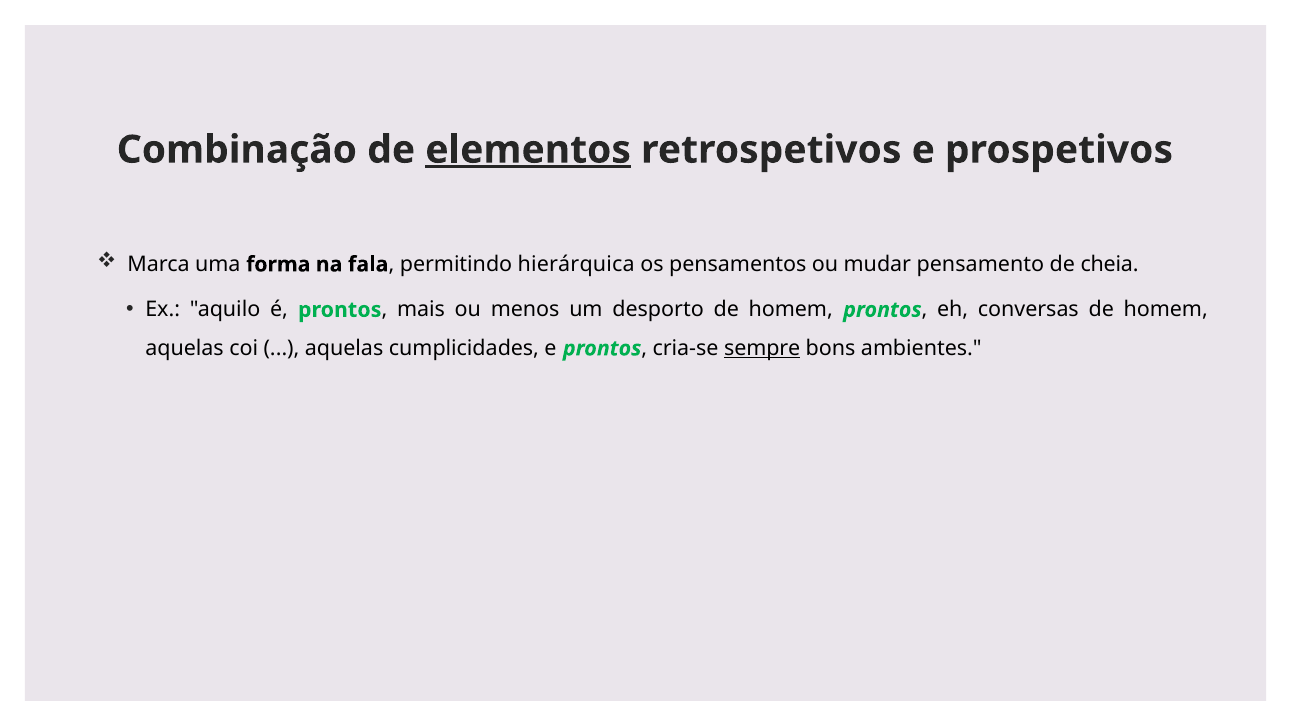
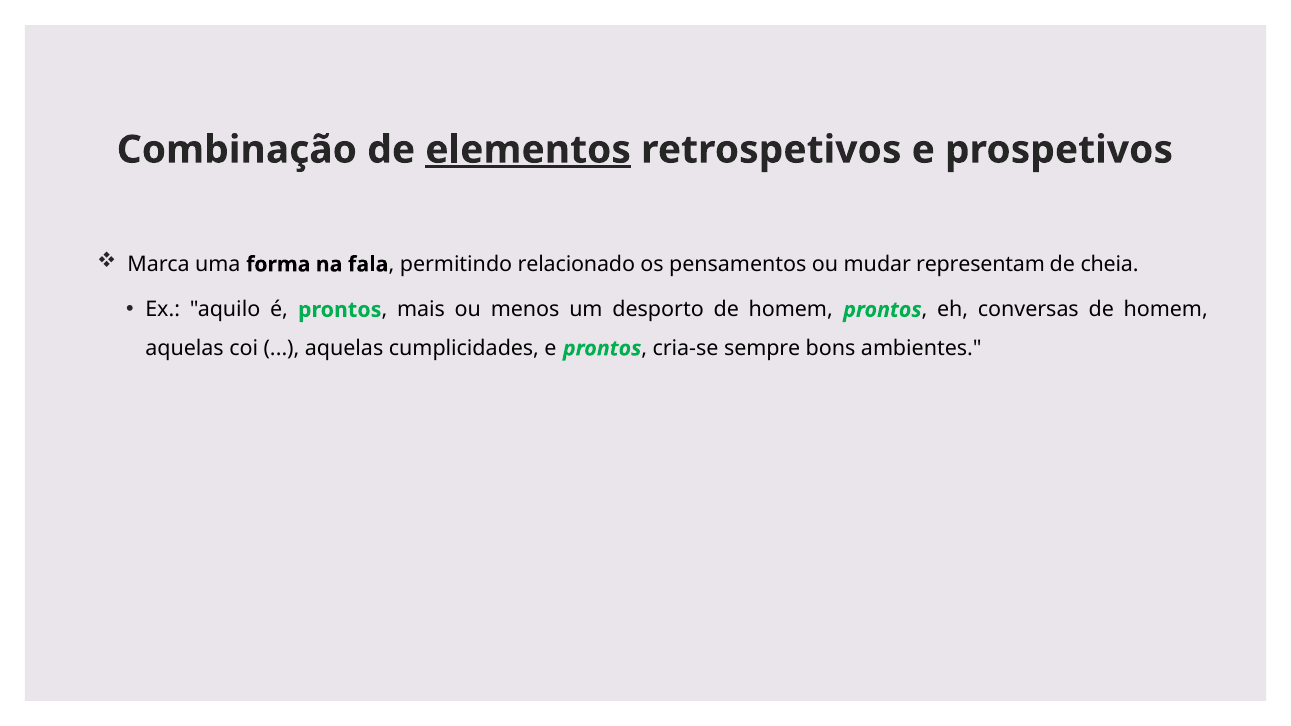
hierárquica: hierárquica -> relacionado
pensamento: pensamento -> representam
sempre underline: present -> none
